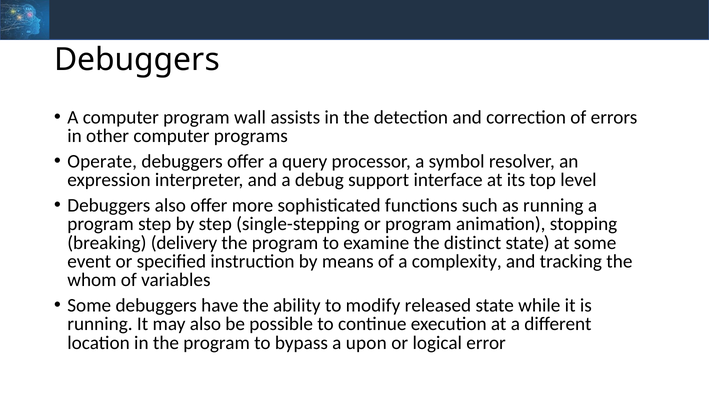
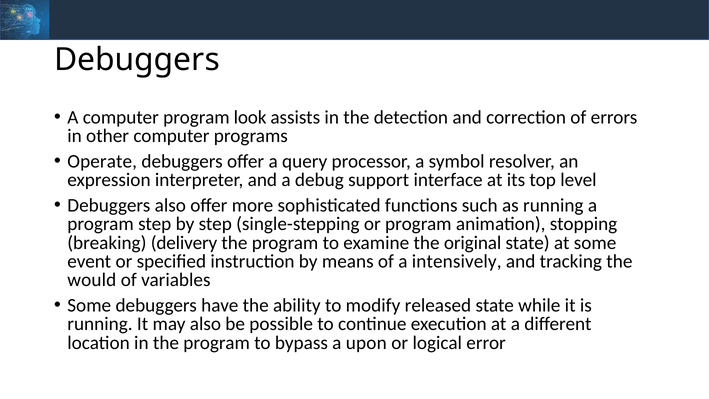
wall: wall -> look
distinct: distinct -> original
complexity: complexity -> intensively
whom: whom -> would
